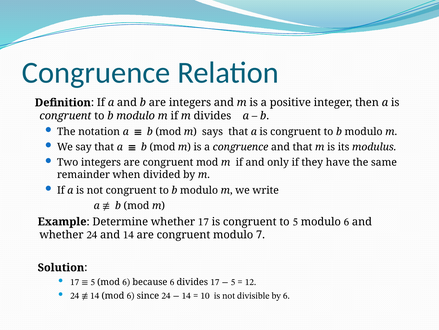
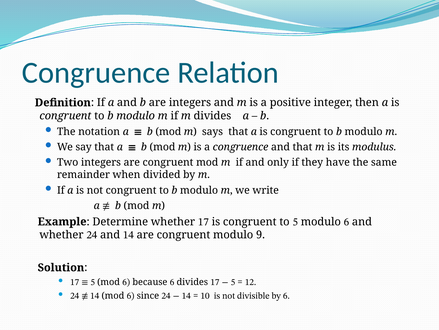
7: 7 -> 9
